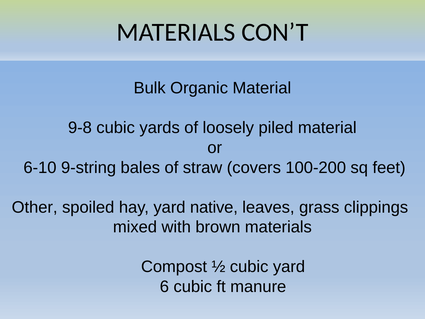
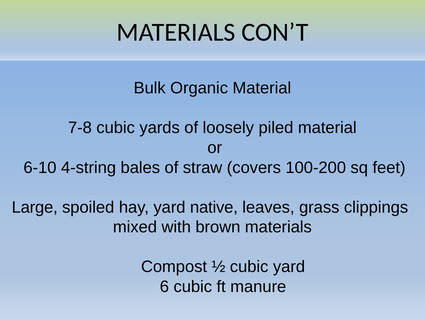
9-8: 9-8 -> 7-8
9-string: 9-string -> 4-string
Other: Other -> Large
